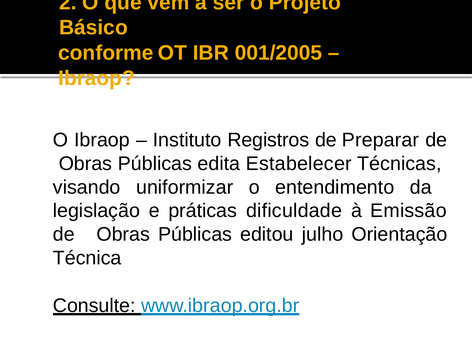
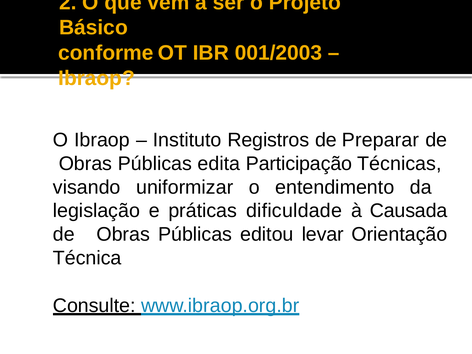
001/2005: 001/2005 -> 001/2003
Estabelecer: Estabelecer -> Participação
Emissão: Emissão -> Causada
julho: julho -> levar
